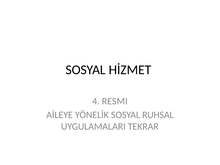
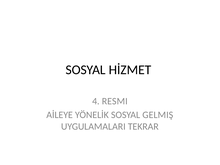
RUHSAL: RUHSAL -> GELMIŞ
